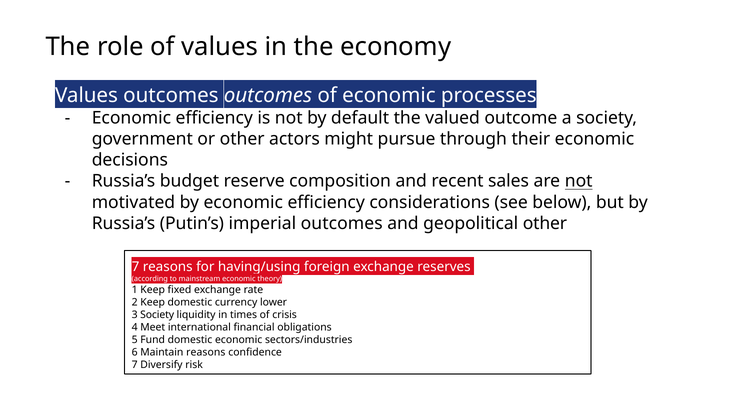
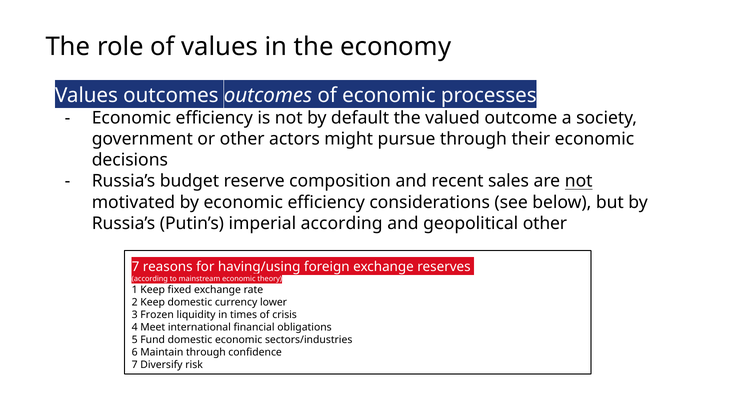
imperial outcomes: outcomes -> according
3 Society: Society -> Frozen
Maintain reasons: reasons -> through
